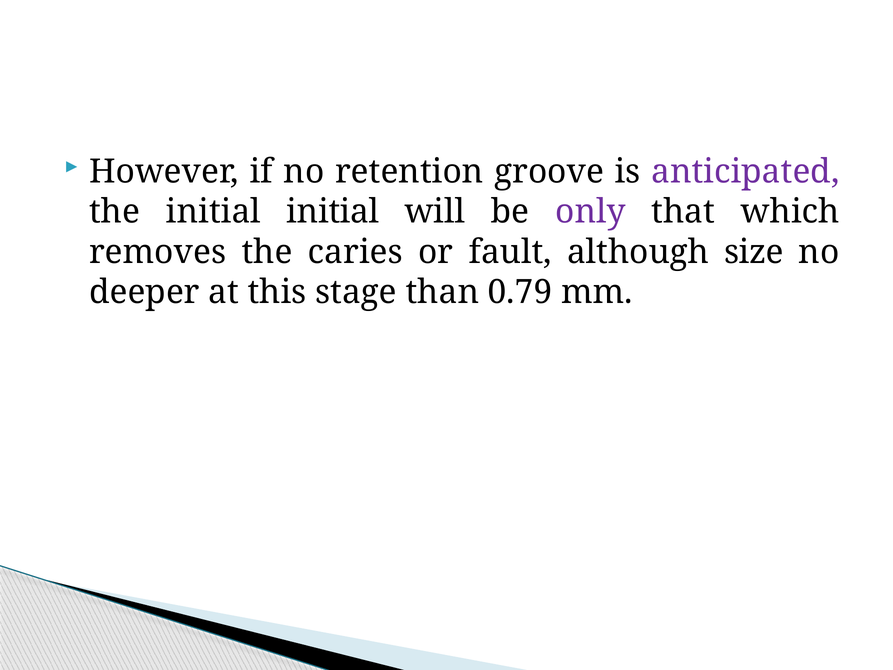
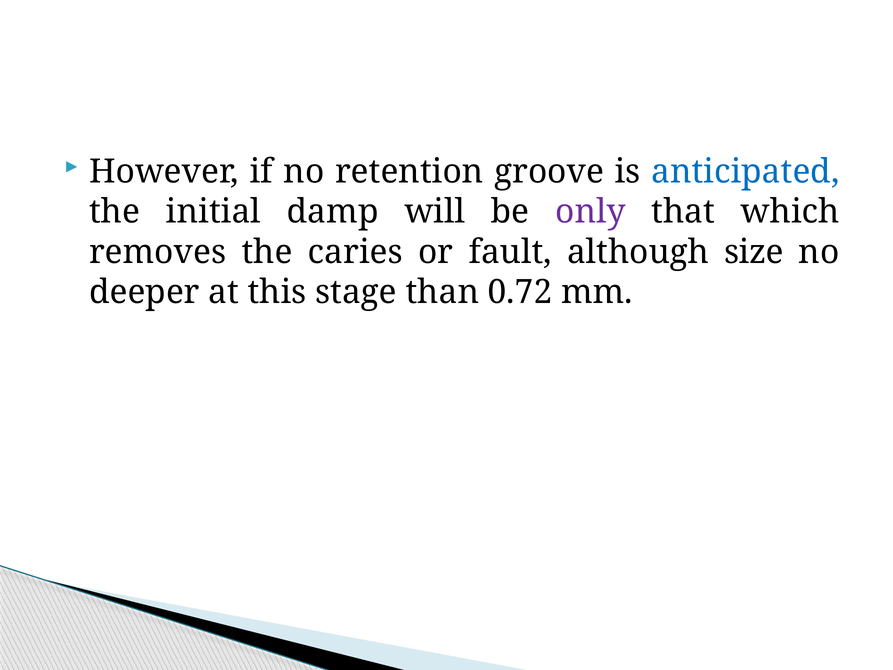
anticipated colour: purple -> blue
initial initial: initial -> damp
0.79: 0.79 -> 0.72
